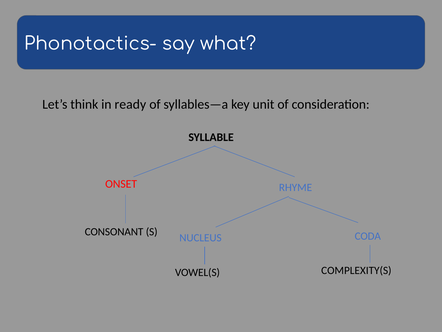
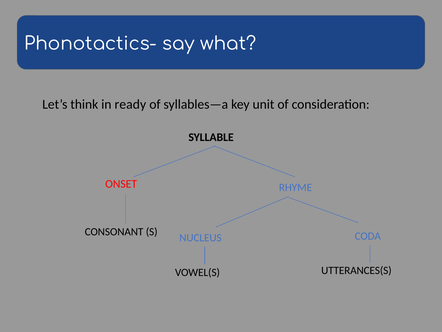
COMPLEXITY(S: COMPLEXITY(S -> UTTERANCES(S
